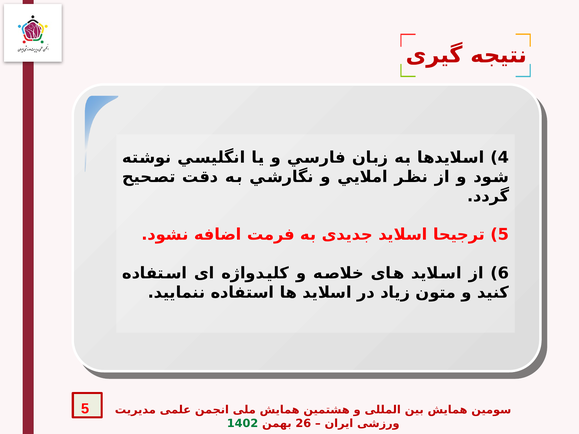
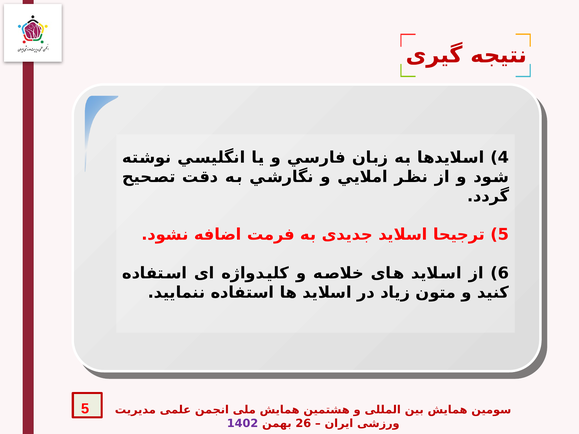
1402 colour: green -> purple
